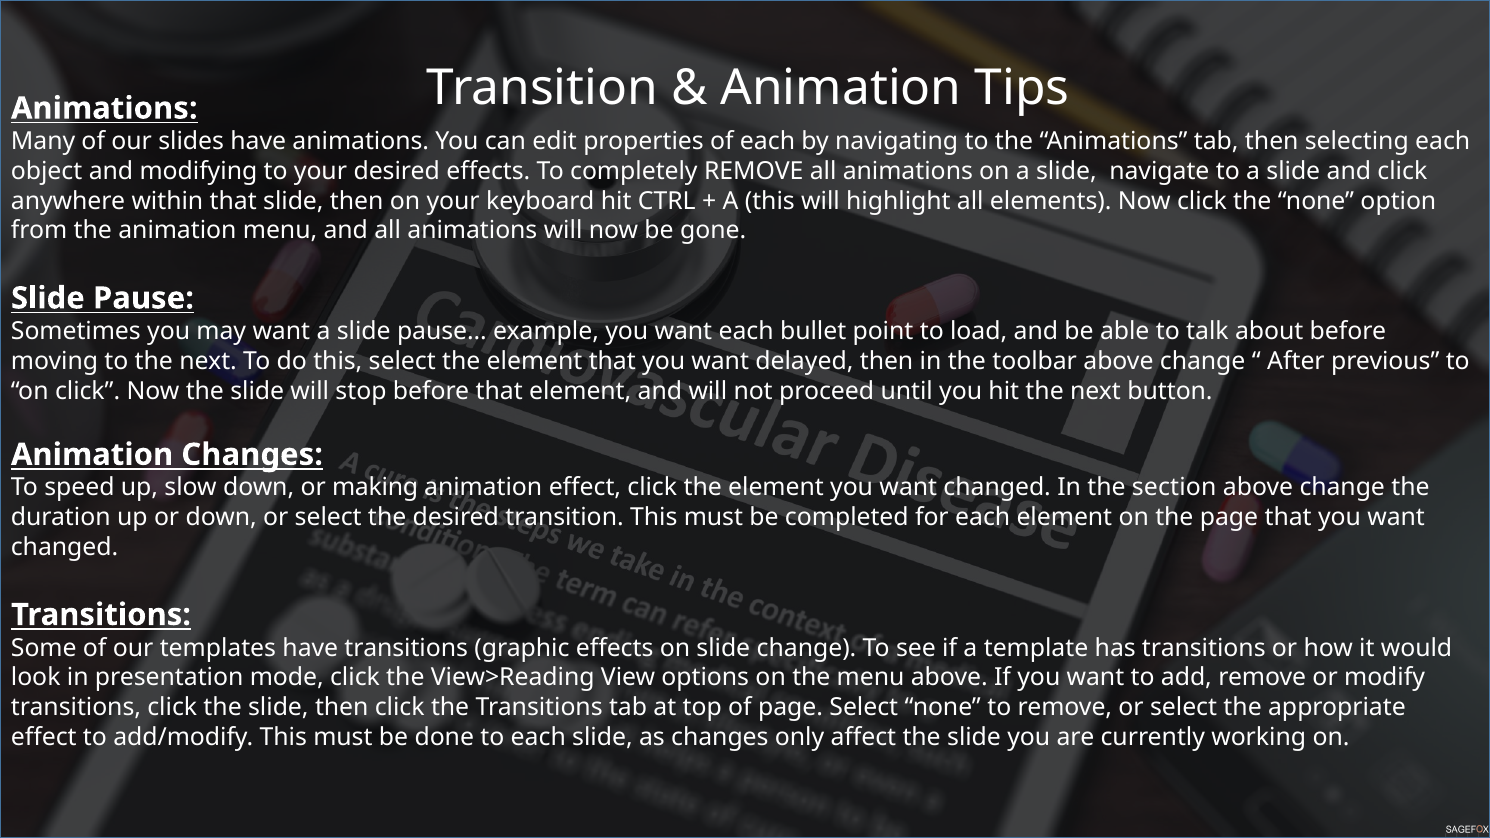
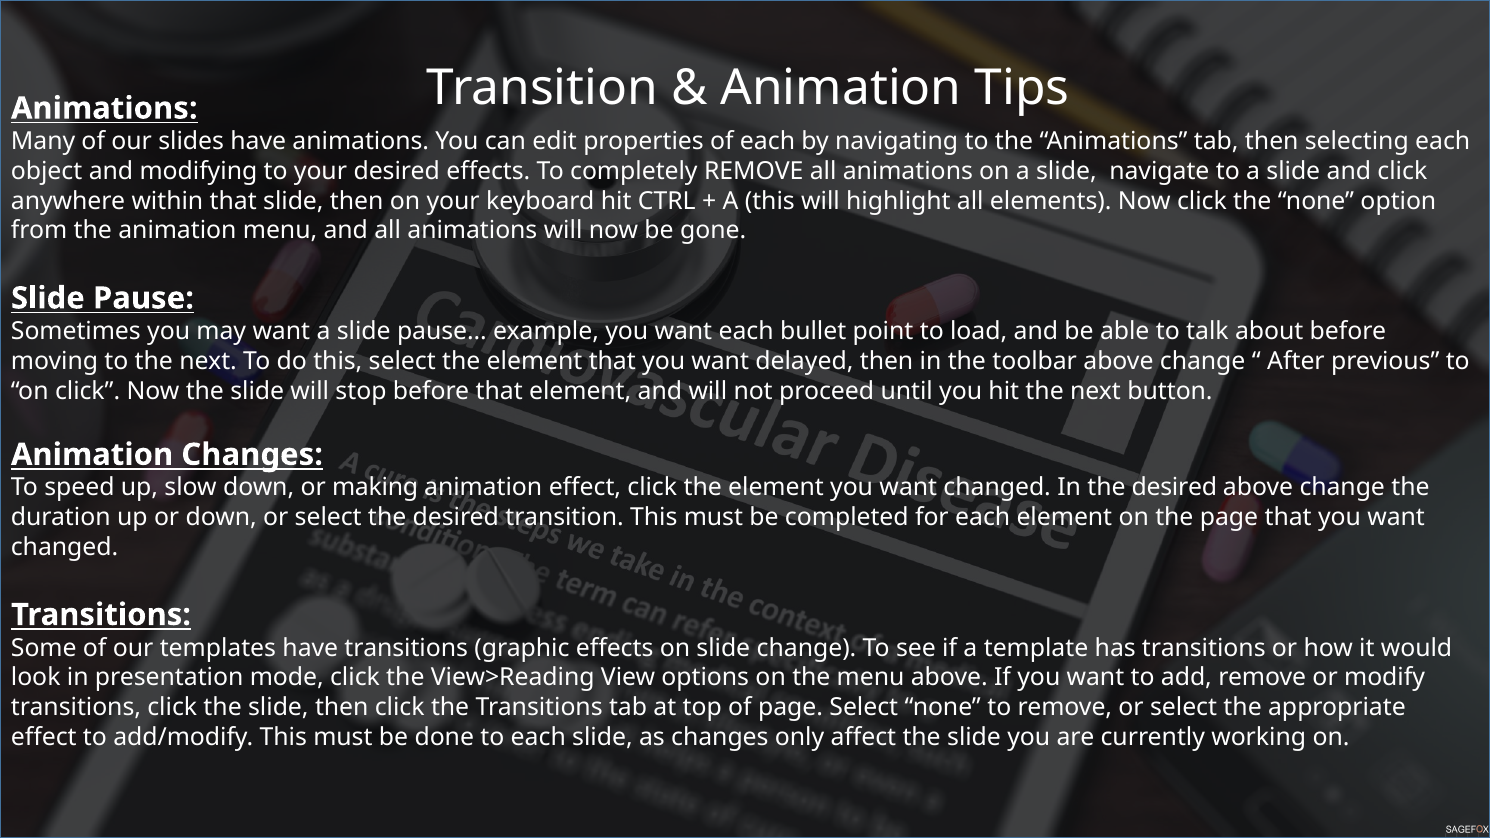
In the section: section -> desired
